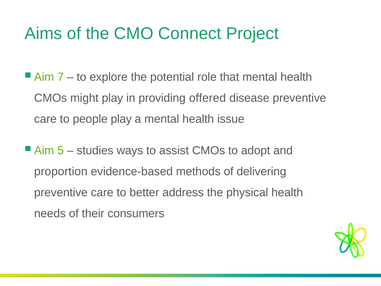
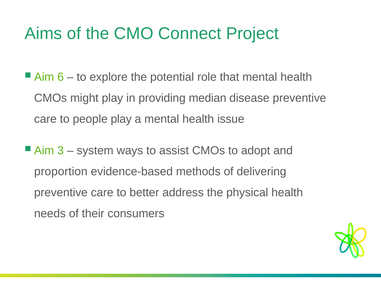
7: 7 -> 6
offered: offered -> median
5: 5 -> 3
studies: studies -> system
